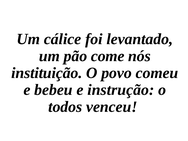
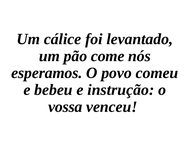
instituição: instituição -> esperamos
todos: todos -> vossa
